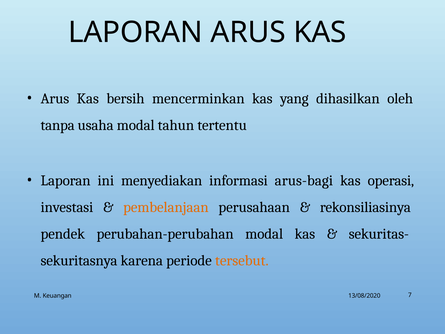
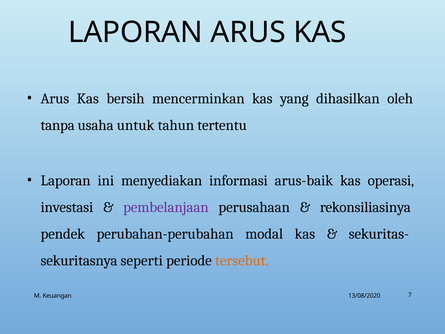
usaha modal: modal -> untuk
arus-bagi: arus-bagi -> arus-baik
pembelanjaan colour: orange -> purple
karena: karena -> seperti
